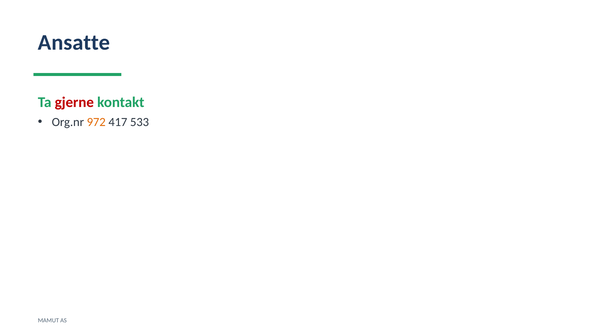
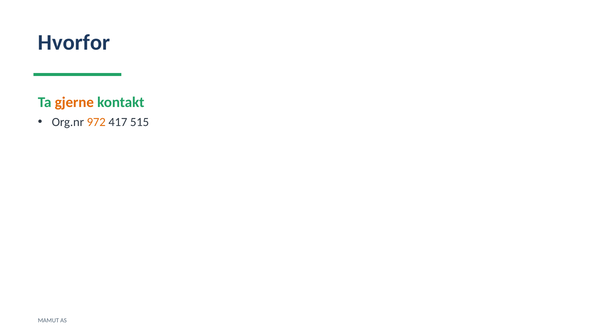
Ansatte: Ansatte -> Hvorfor
gjerne colour: red -> orange
533: 533 -> 515
